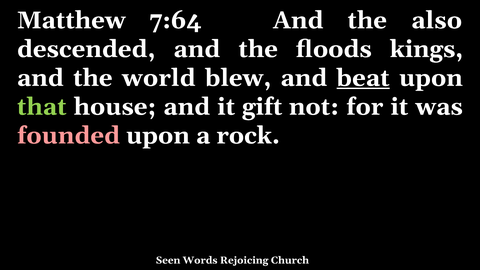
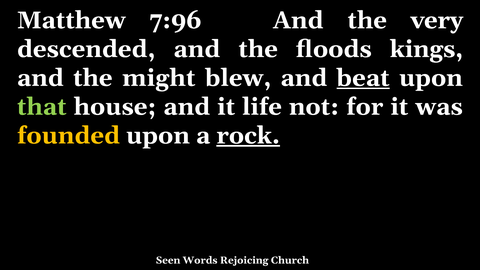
7:64: 7:64 -> 7:96
also: also -> very
world: world -> might
gift: gift -> life
founded colour: pink -> yellow
rock underline: none -> present
